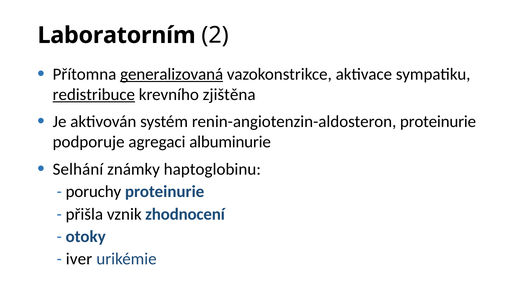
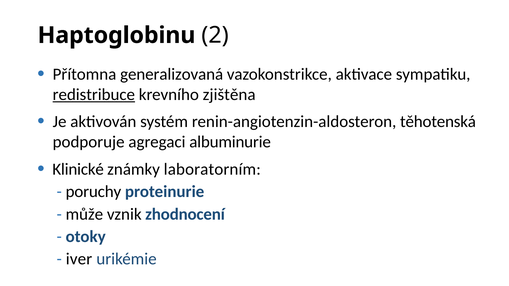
Laboratorním: Laboratorním -> Haptoglobinu
generalizovaná underline: present -> none
renin-angiotenzin-aldosteron proteinurie: proteinurie -> těhotenská
Selhání: Selhání -> Klinické
haptoglobinu: haptoglobinu -> laboratorním
přišla: přišla -> může
